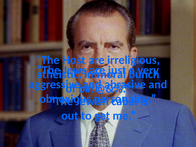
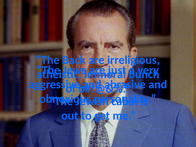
Host: Host -> Back
